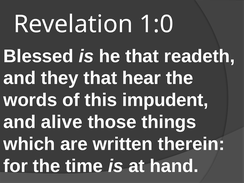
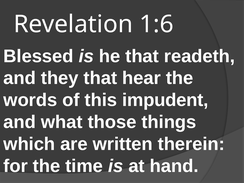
1:0: 1:0 -> 1:6
alive: alive -> what
